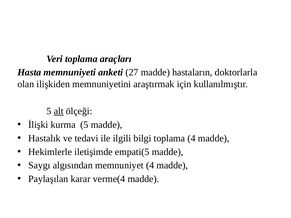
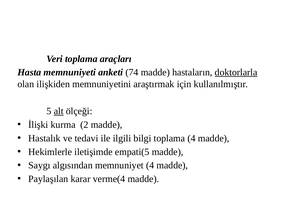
27: 27 -> 74
doktorlarla underline: none -> present
kurma 5: 5 -> 2
